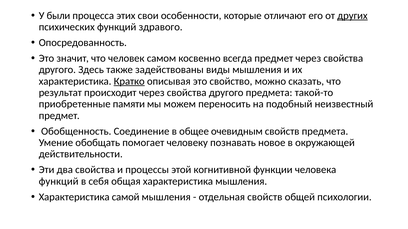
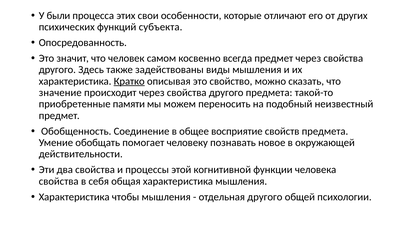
других underline: present -> none
здравого: здравого -> субъекта
результат: результат -> значение
очевидным: очевидным -> восприятие
функций at (59, 182): функций -> свойства
самой: самой -> чтобы
отдельная свойств: свойств -> другого
